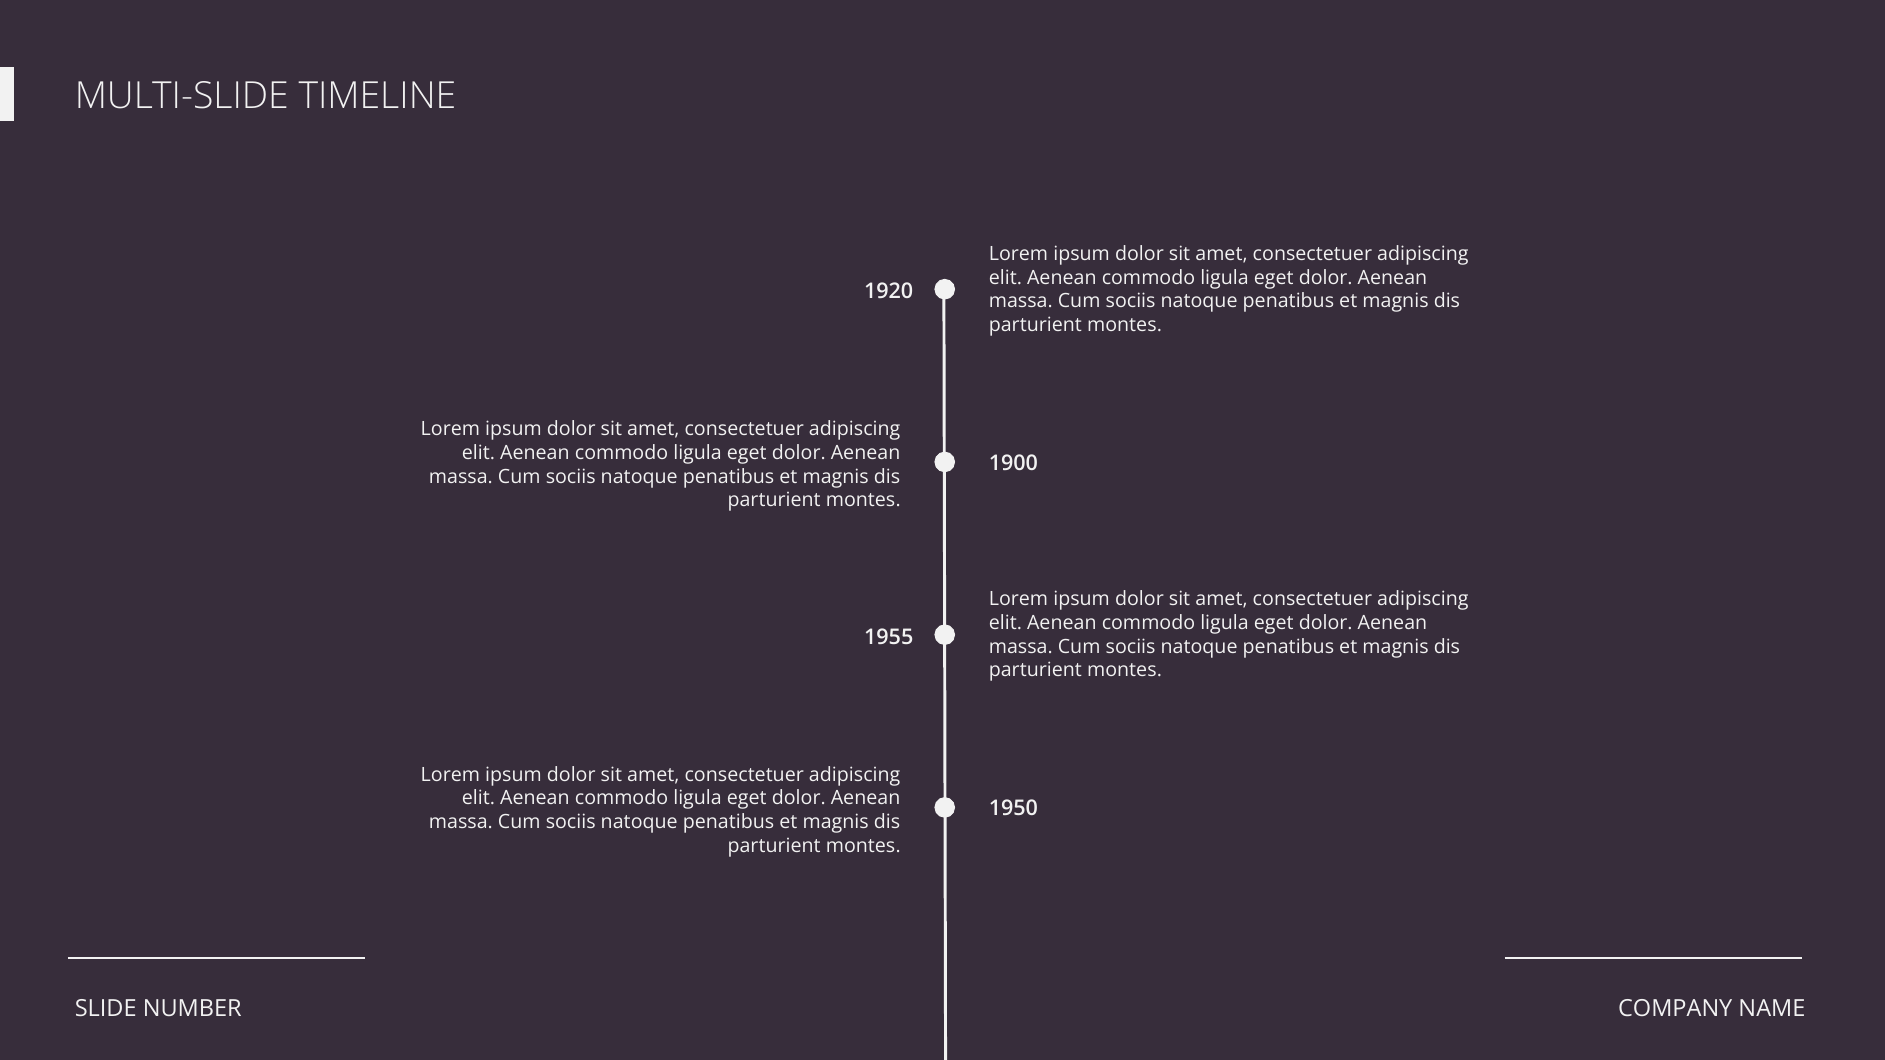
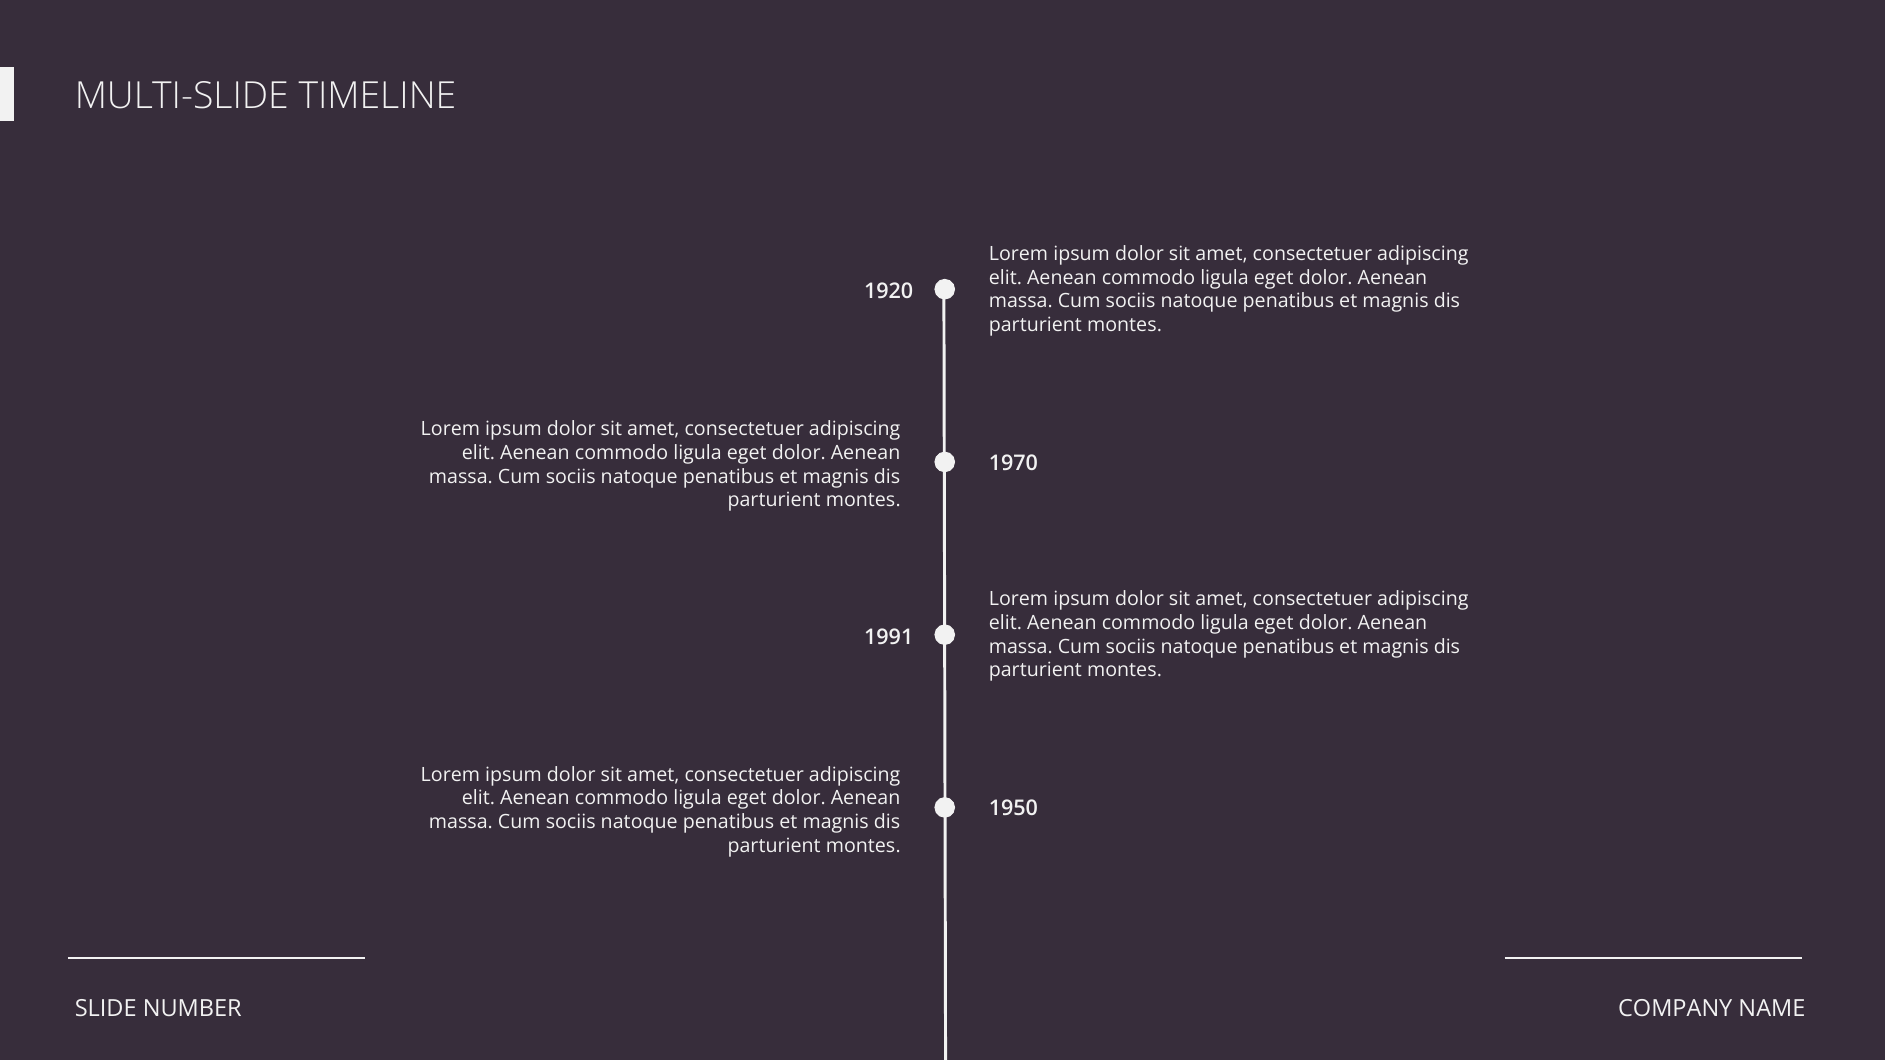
1900: 1900 -> 1970
1955: 1955 -> 1991
